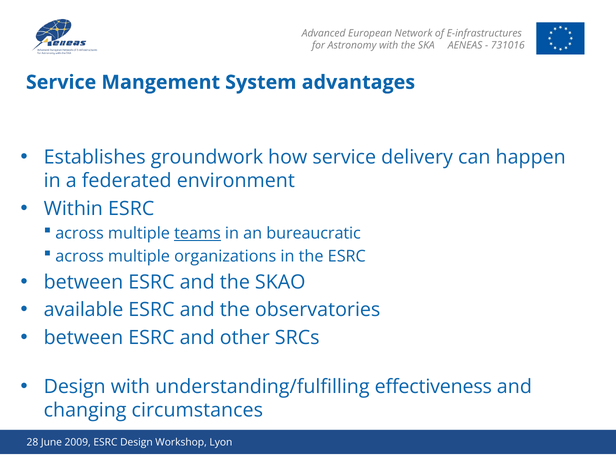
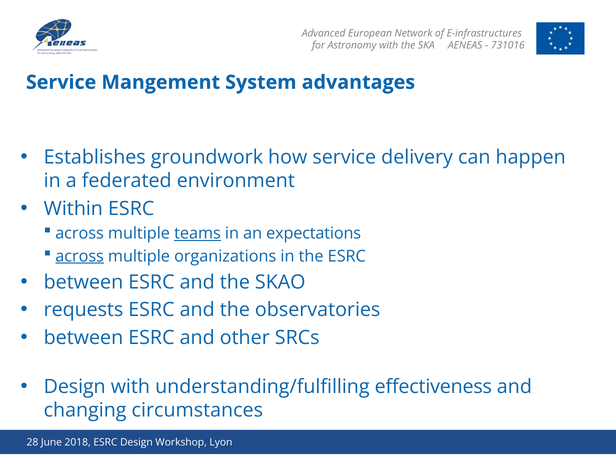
bureaucratic: bureaucratic -> expectations
across at (80, 256) underline: none -> present
available: available -> requests
2009: 2009 -> 2018
